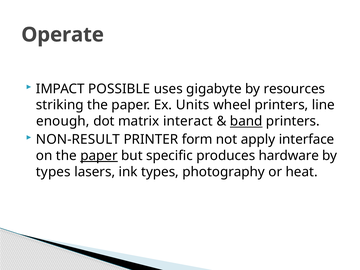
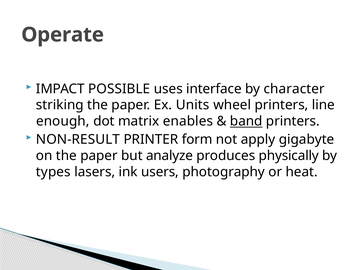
gigabyte: gigabyte -> interface
resources: resources -> character
interact: interact -> enables
interface: interface -> gigabyte
paper at (99, 156) underline: present -> none
specific: specific -> analyze
hardware: hardware -> physically
ink types: types -> users
